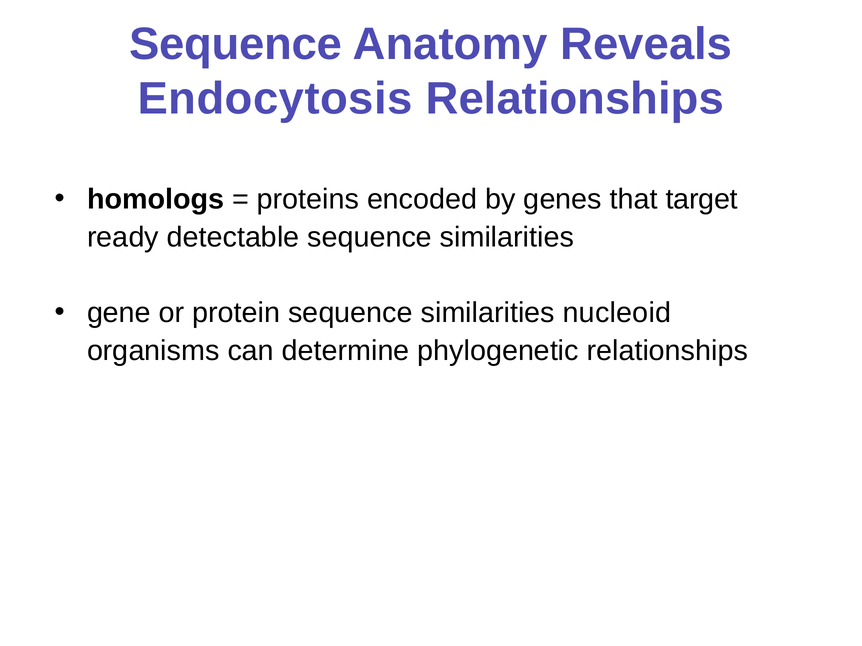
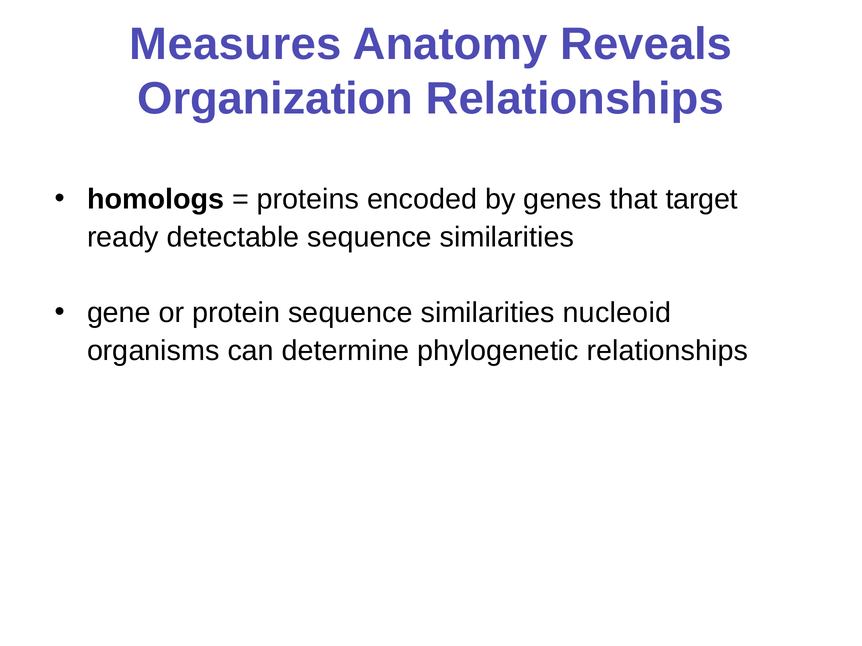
Sequence at (236, 44): Sequence -> Measures
Endocytosis: Endocytosis -> Organization
